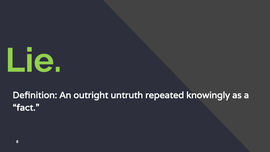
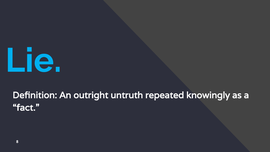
Lie colour: light green -> light blue
